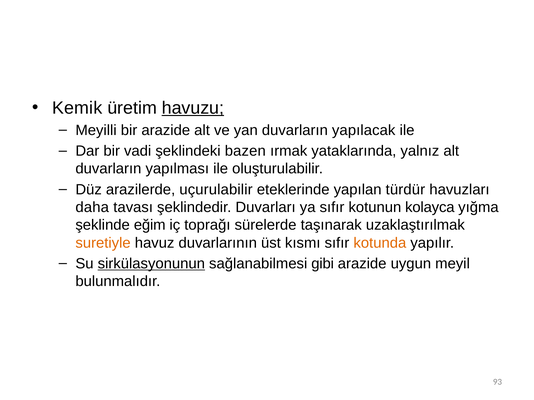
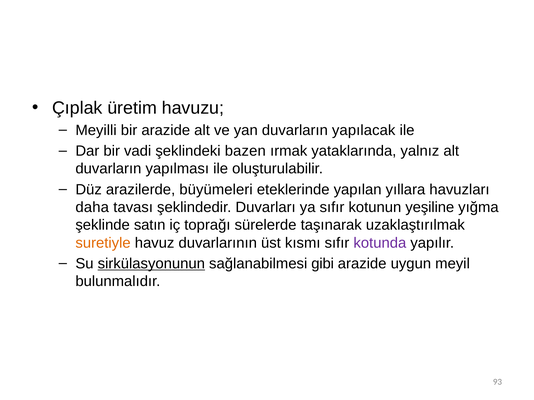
Kemik: Kemik -> Çıplak
havuzu underline: present -> none
uçurulabilir: uçurulabilir -> büyümeleri
türdür: türdür -> yıllara
kolayca: kolayca -> yeşiline
eğim: eğim -> satın
kotunda colour: orange -> purple
